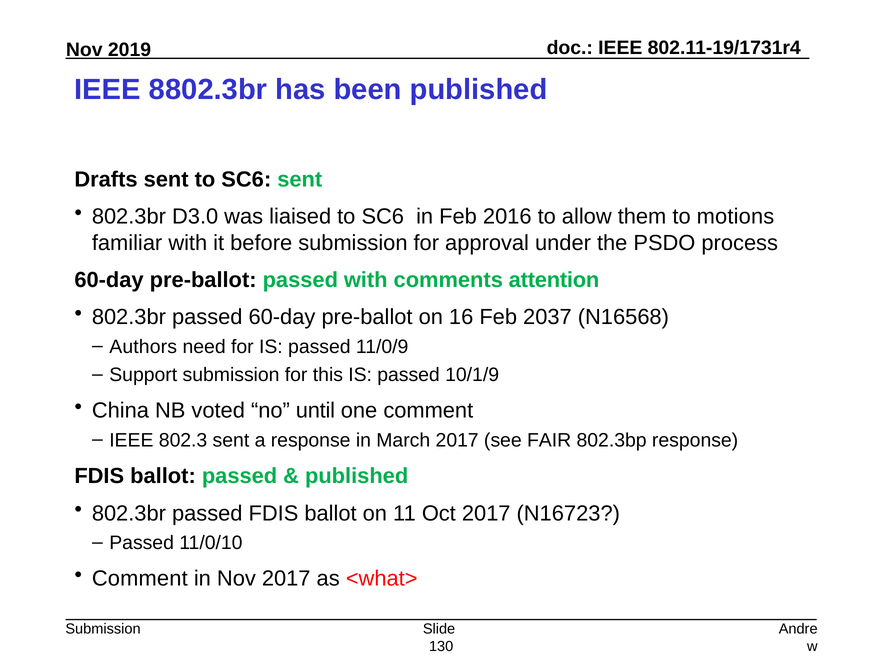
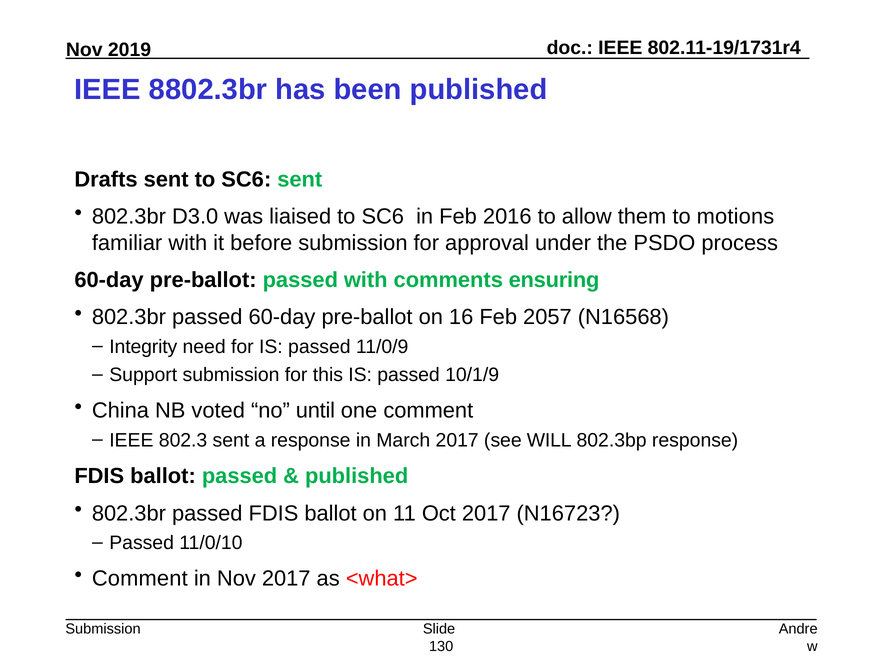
attention: attention -> ensuring
2037: 2037 -> 2057
Authors: Authors -> Integrity
FAIR: FAIR -> WILL
